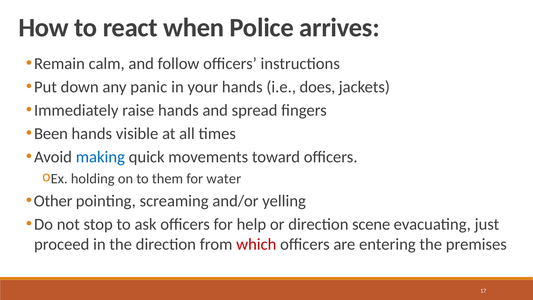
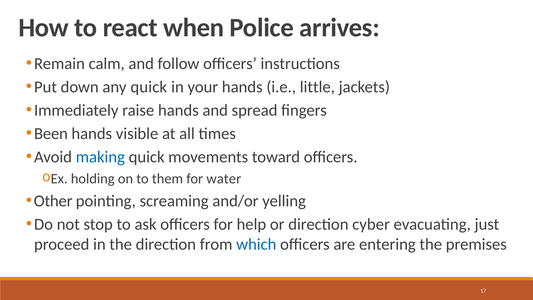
any panic: panic -> quick
does: does -> little
scene: scene -> cyber
which colour: red -> blue
